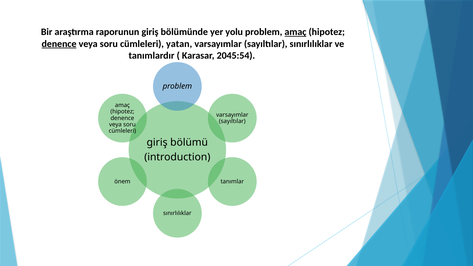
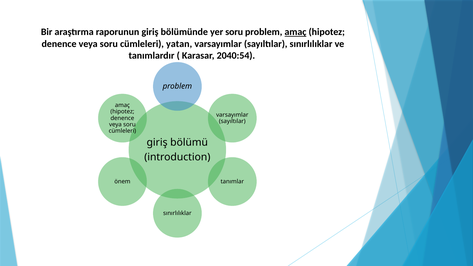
yer yolu: yolu -> soru
denence at (59, 44) underline: present -> none
2045:54: 2045:54 -> 2040:54
